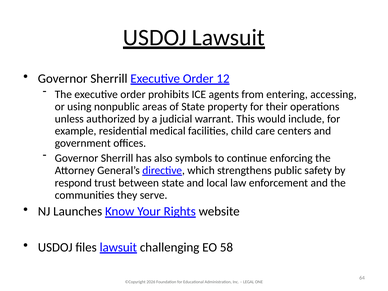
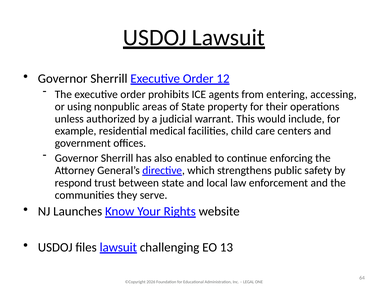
symbols: symbols -> enabled
58: 58 -> 13
